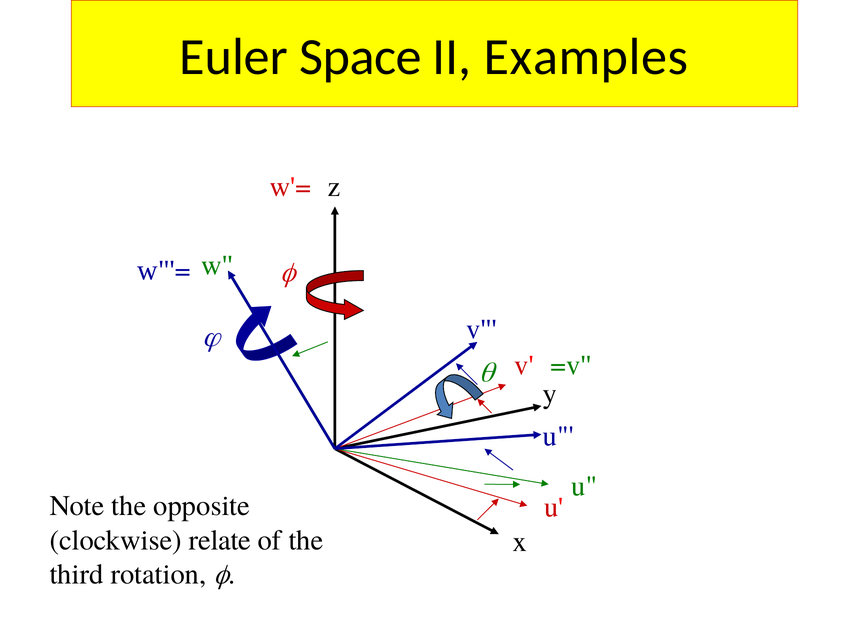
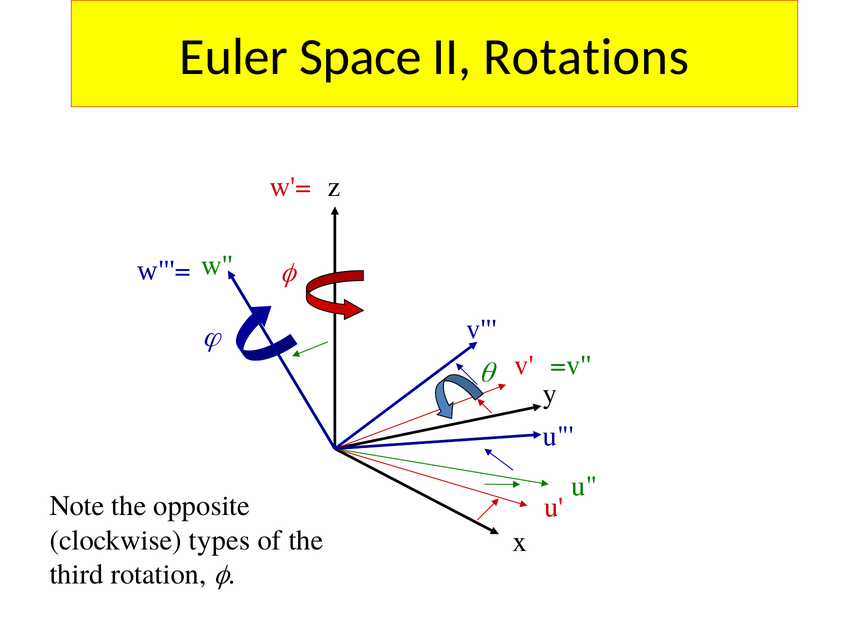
Examples: Examples -> Rotations
relate: relate -> types
